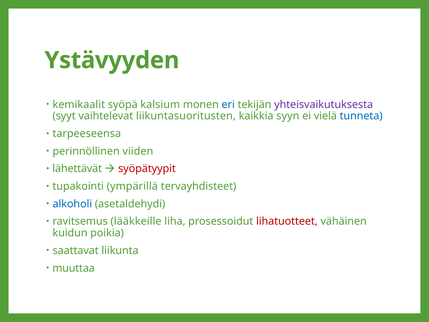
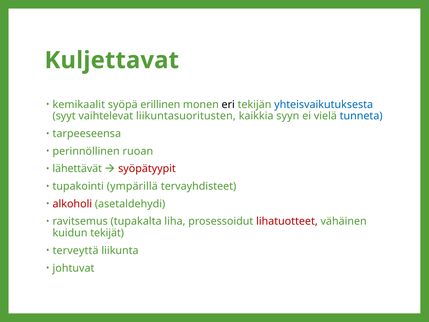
Ystävyyden: Ystävyyden -> Kuljettavat
kalsium: kalsium -> erillinen
eri colour: blue -> black
yhteisvaikutuksesta colour: purple -> blue
viiden: viiden -> ruoan
alkoholi colour: blue -> red
lääkkeille: lääkkeille -> tupakalta
poikia: poikia -> tekijät
saattavat: saattavat -> terveyttä
muuttaa: muuttaa -> johtuvat
